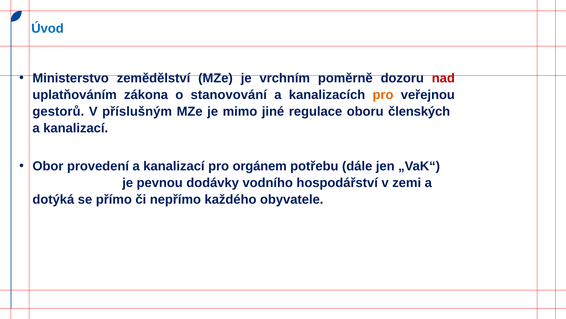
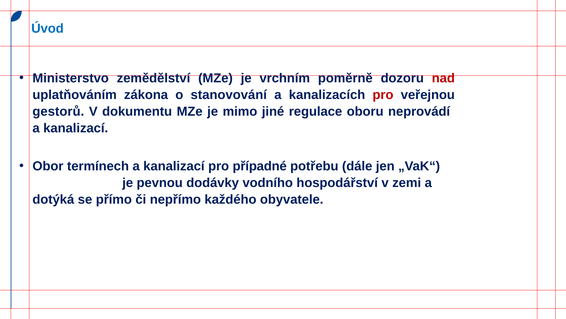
pro at (383, 95) colour: orange -> red
příslušným: příslušným -> dokumentu
členských: členských -> neprovádí
provedení: provedení -> termínech
orgánem: orgánem -> případné
